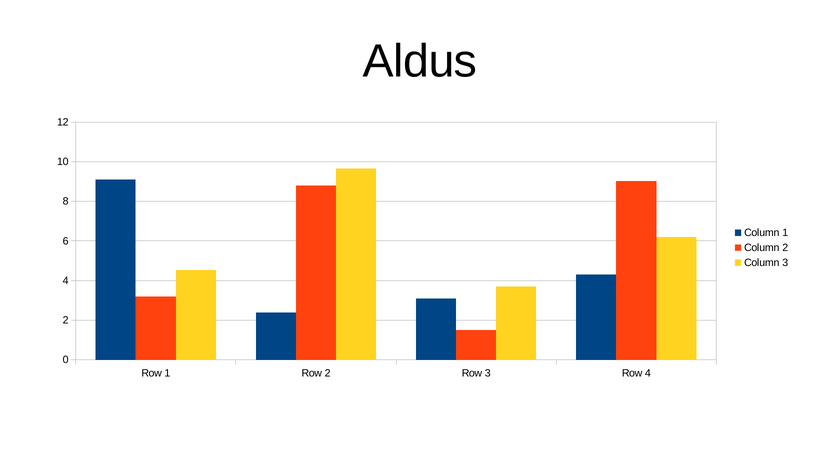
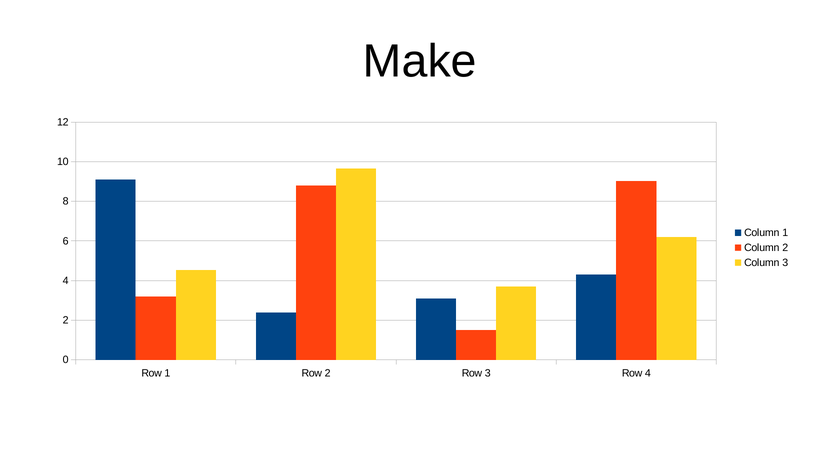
Aldus: Aldus -> Make
